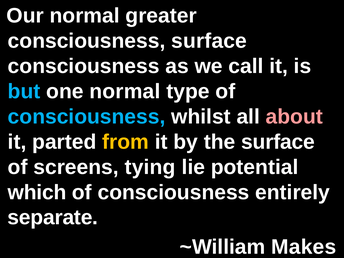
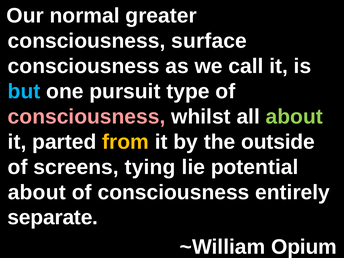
one normal: normal -> pursuit
consciousness at (87, 117) colour: light blue -> pink
about at (294, 117) colour: pink -> light green
the surface: surface -> outside
which at (37, 192): which -> about
Makes: Makes -> Opium
